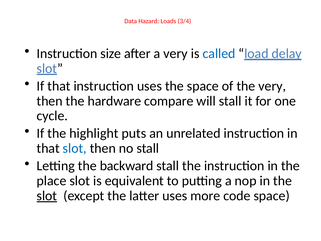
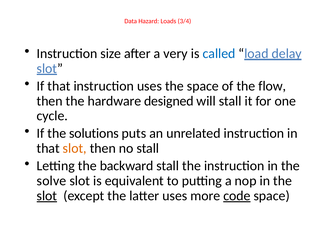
the very: very -> flow
compare: compare -> designed
highlight: highlight -> solutions
slot at (75, 148) colour: blue -> orange
place: place -> solve
code underline: none -> present
